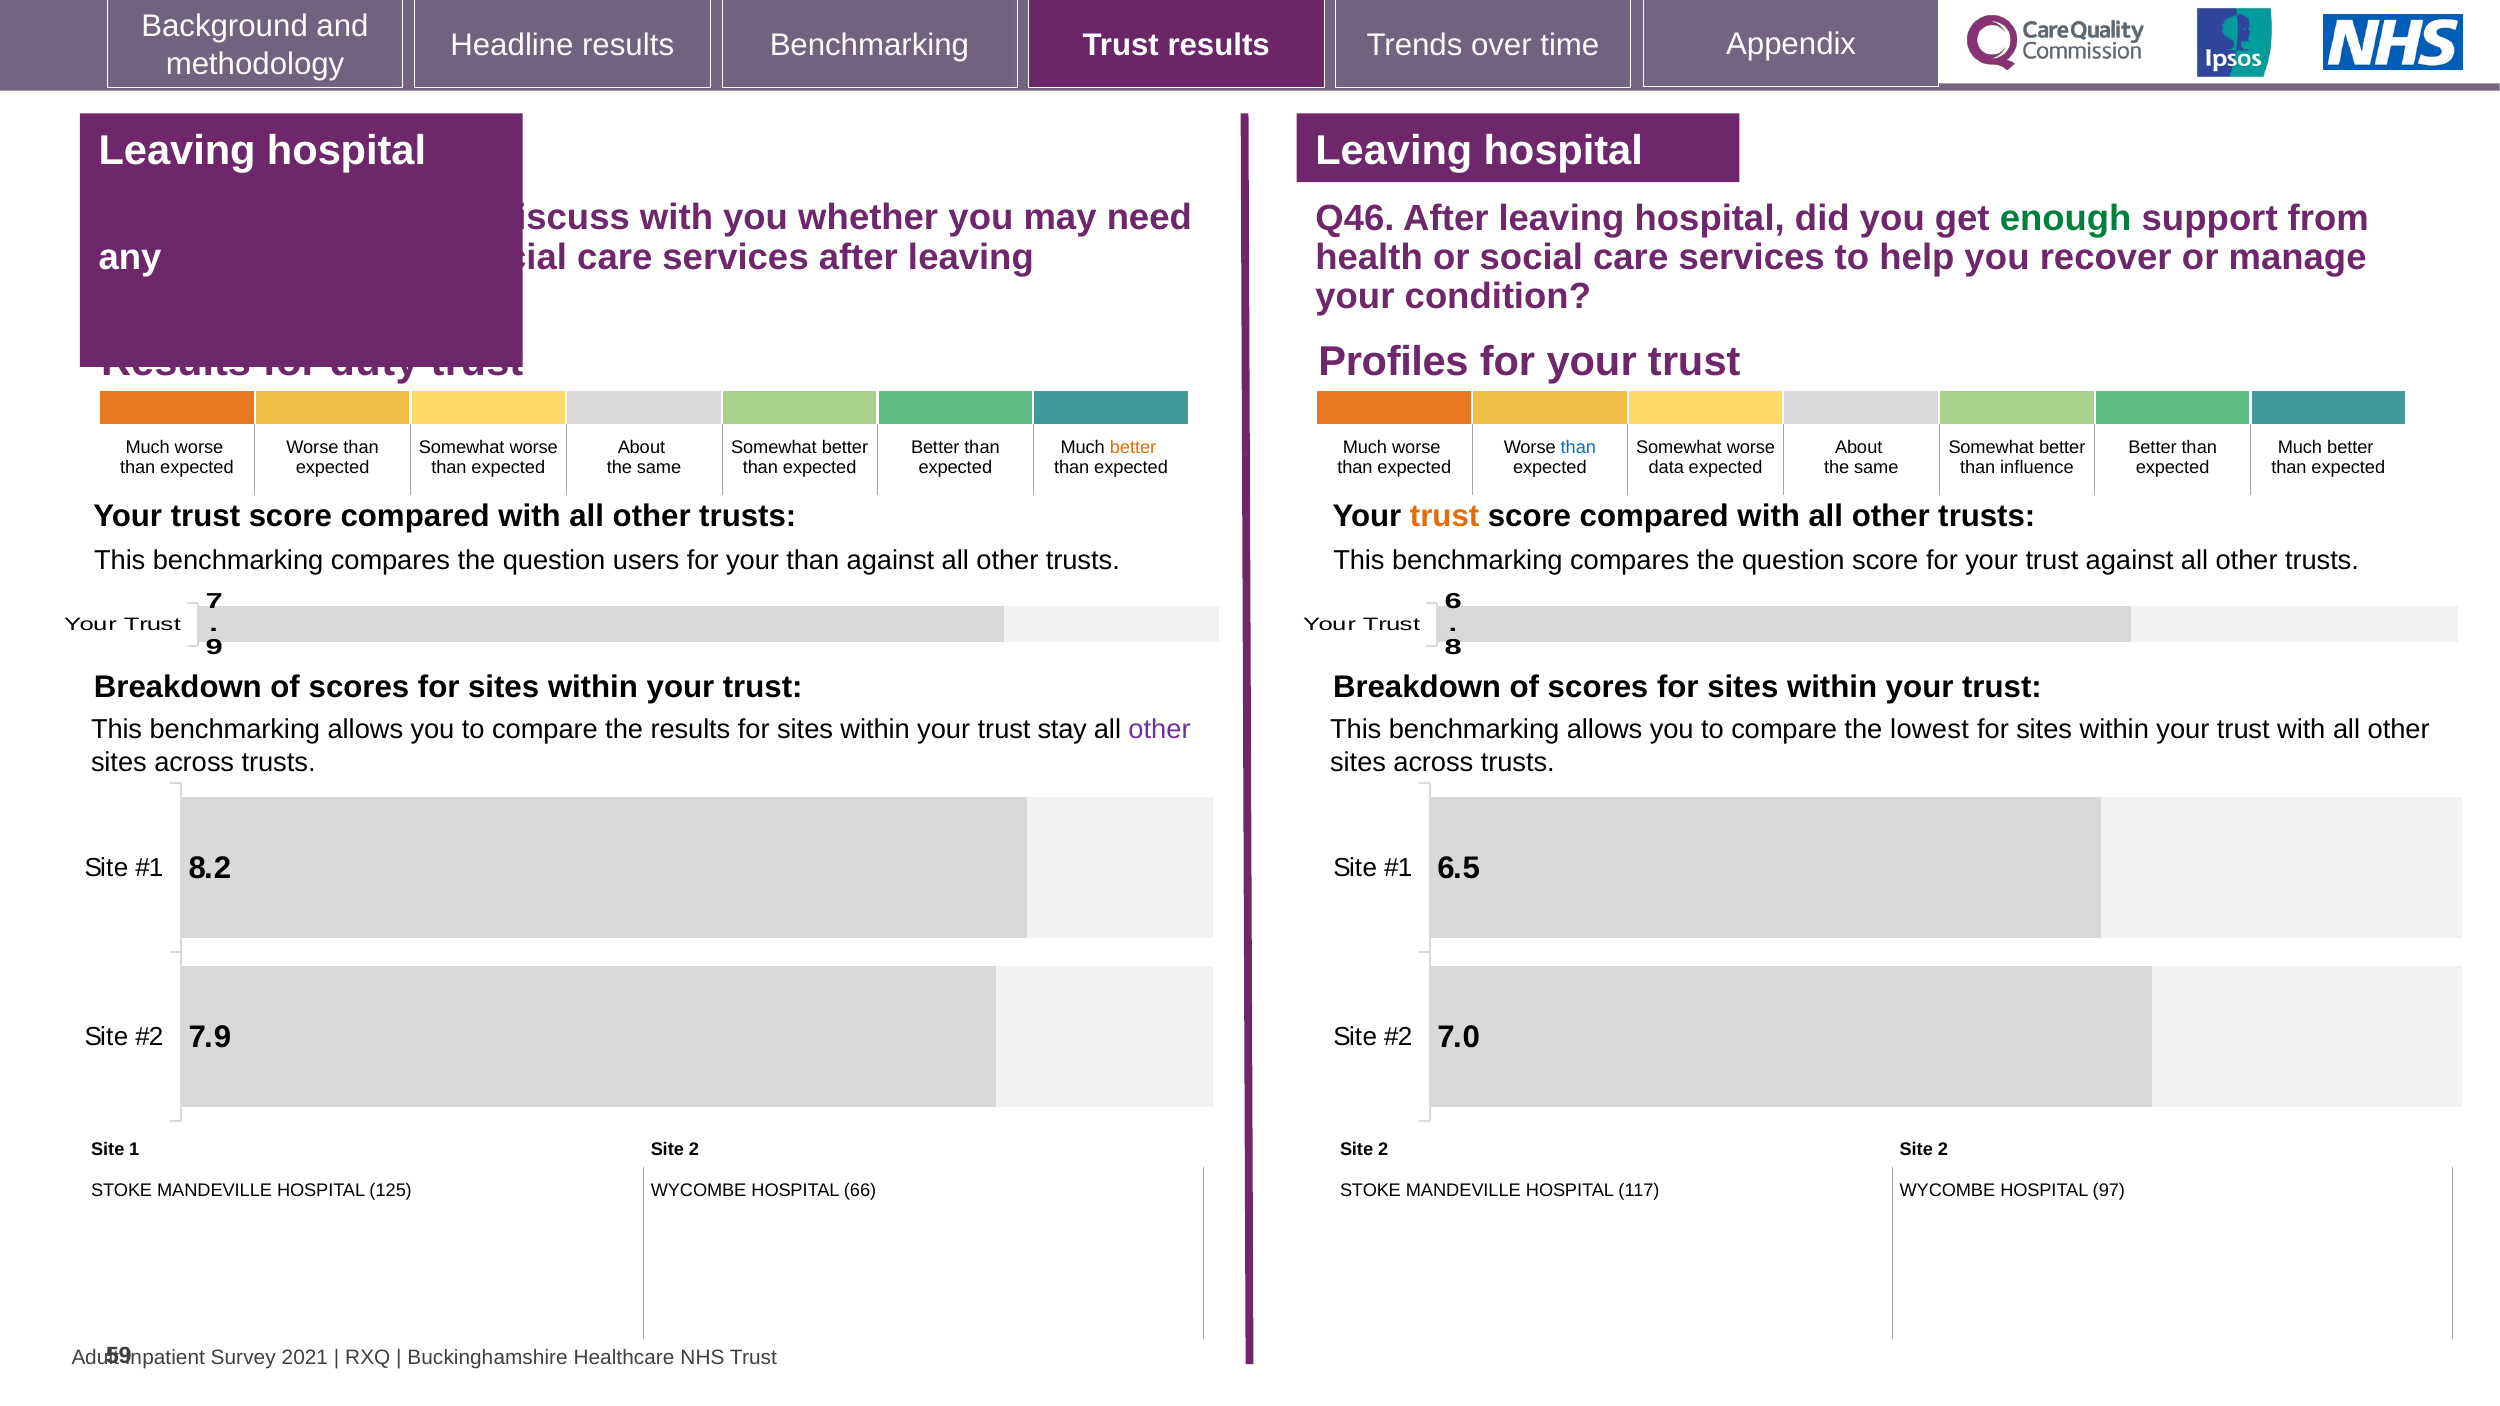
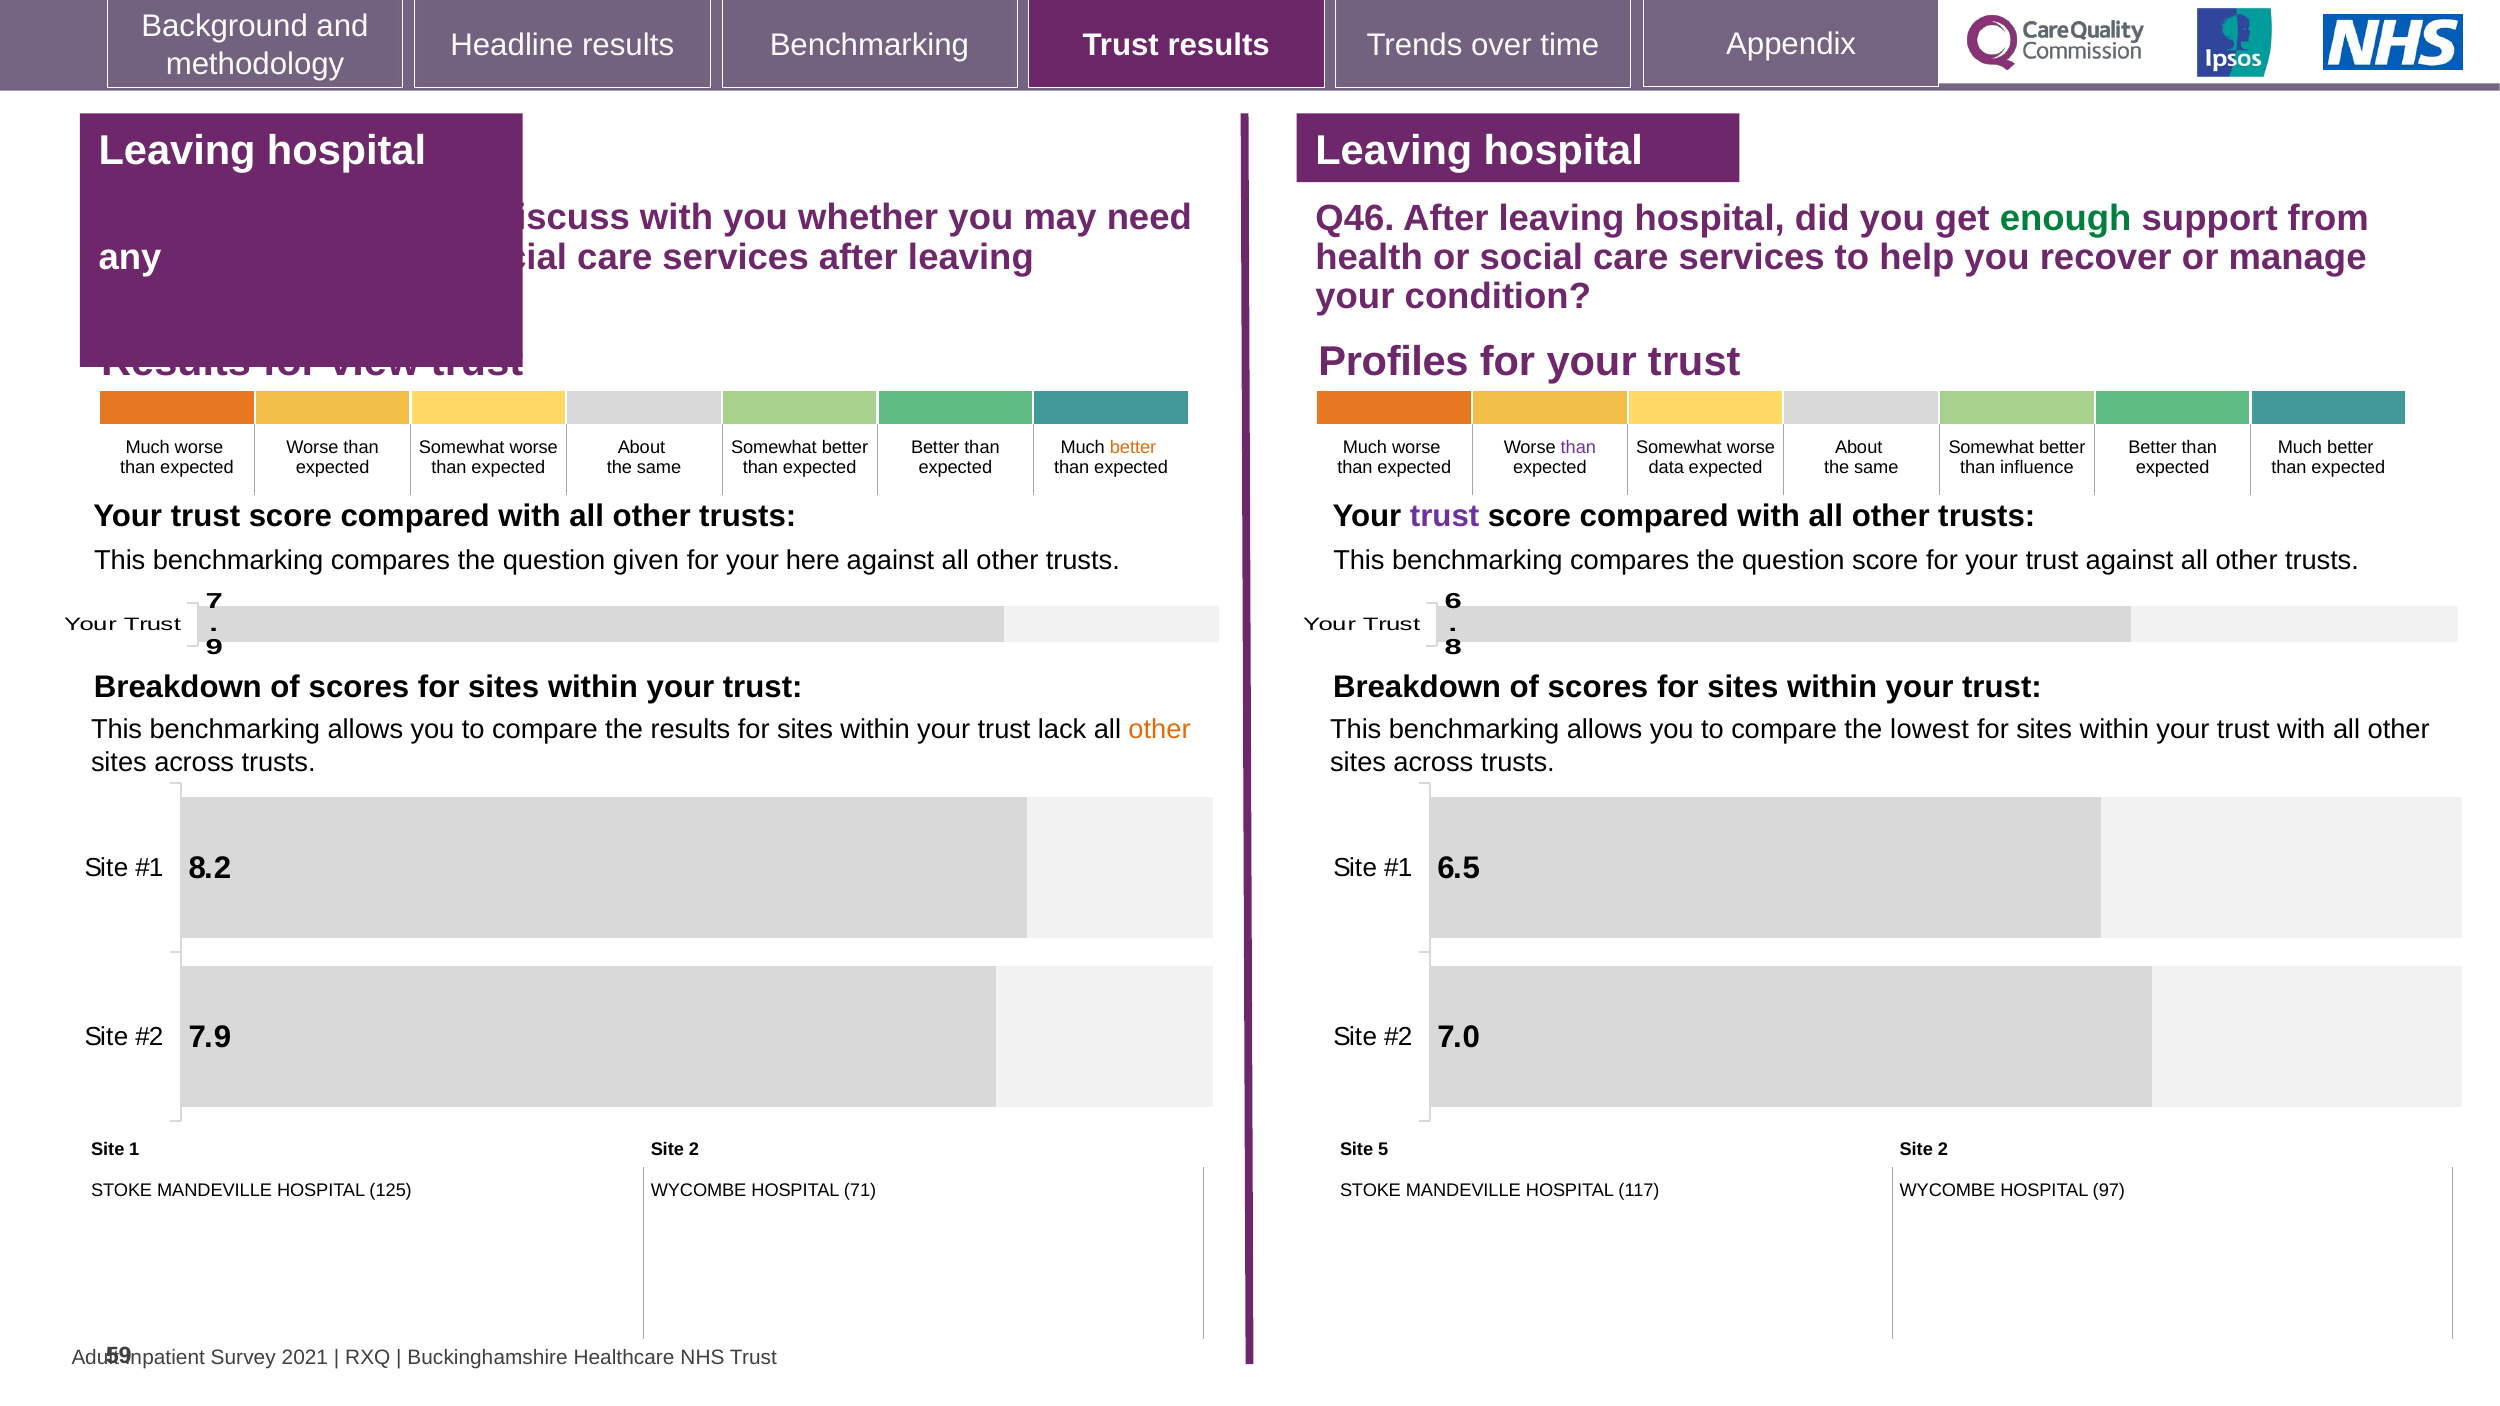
duty: duty -> view
than at (1578, 447) colour: blue -> purple
trust at (1445, 517) colour: orange -> purple
users: users -> given
your than: than -> here
stay: stay -> lack
other at (1160, 730) colour: purple -> orange
2 at (1383, 1150): 2 -> 5
66: 66 -> 71
